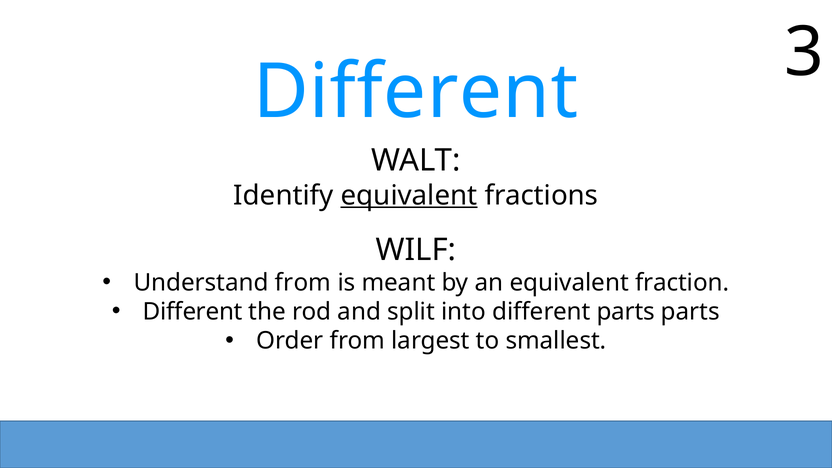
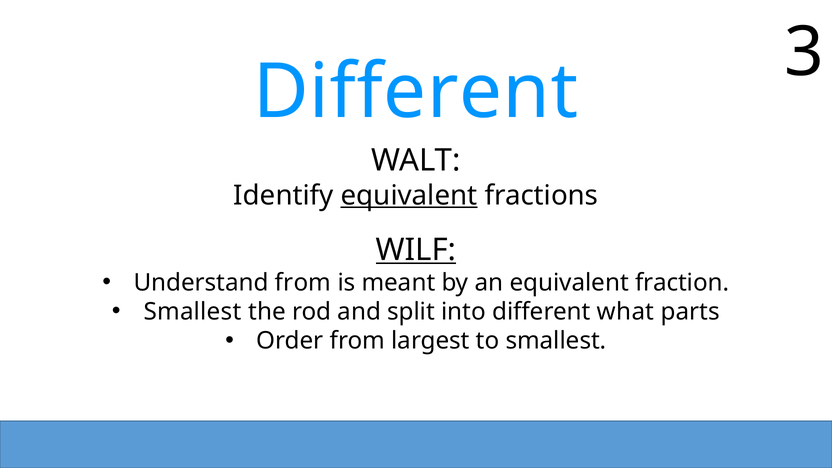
WILF underline: none -> present
Different at (193, 312): Different -> Smallest
different parts: parts -> what
